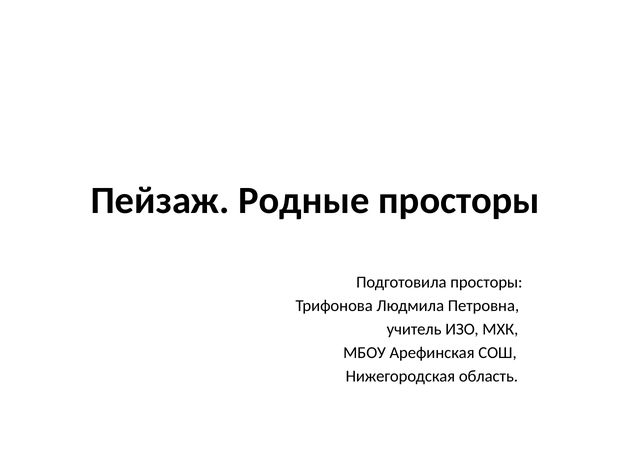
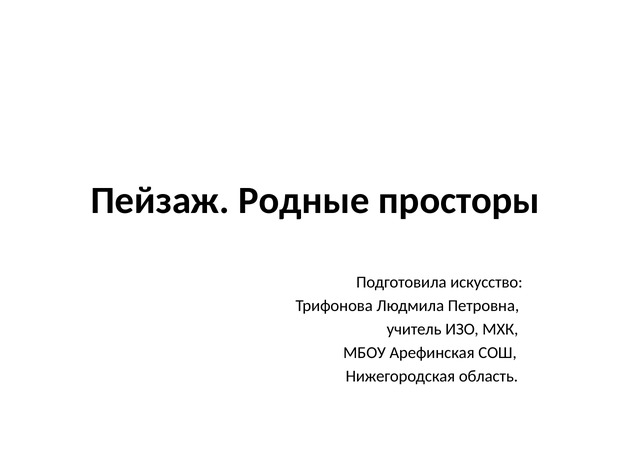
Подготовила просторы: просторы -> искусство
